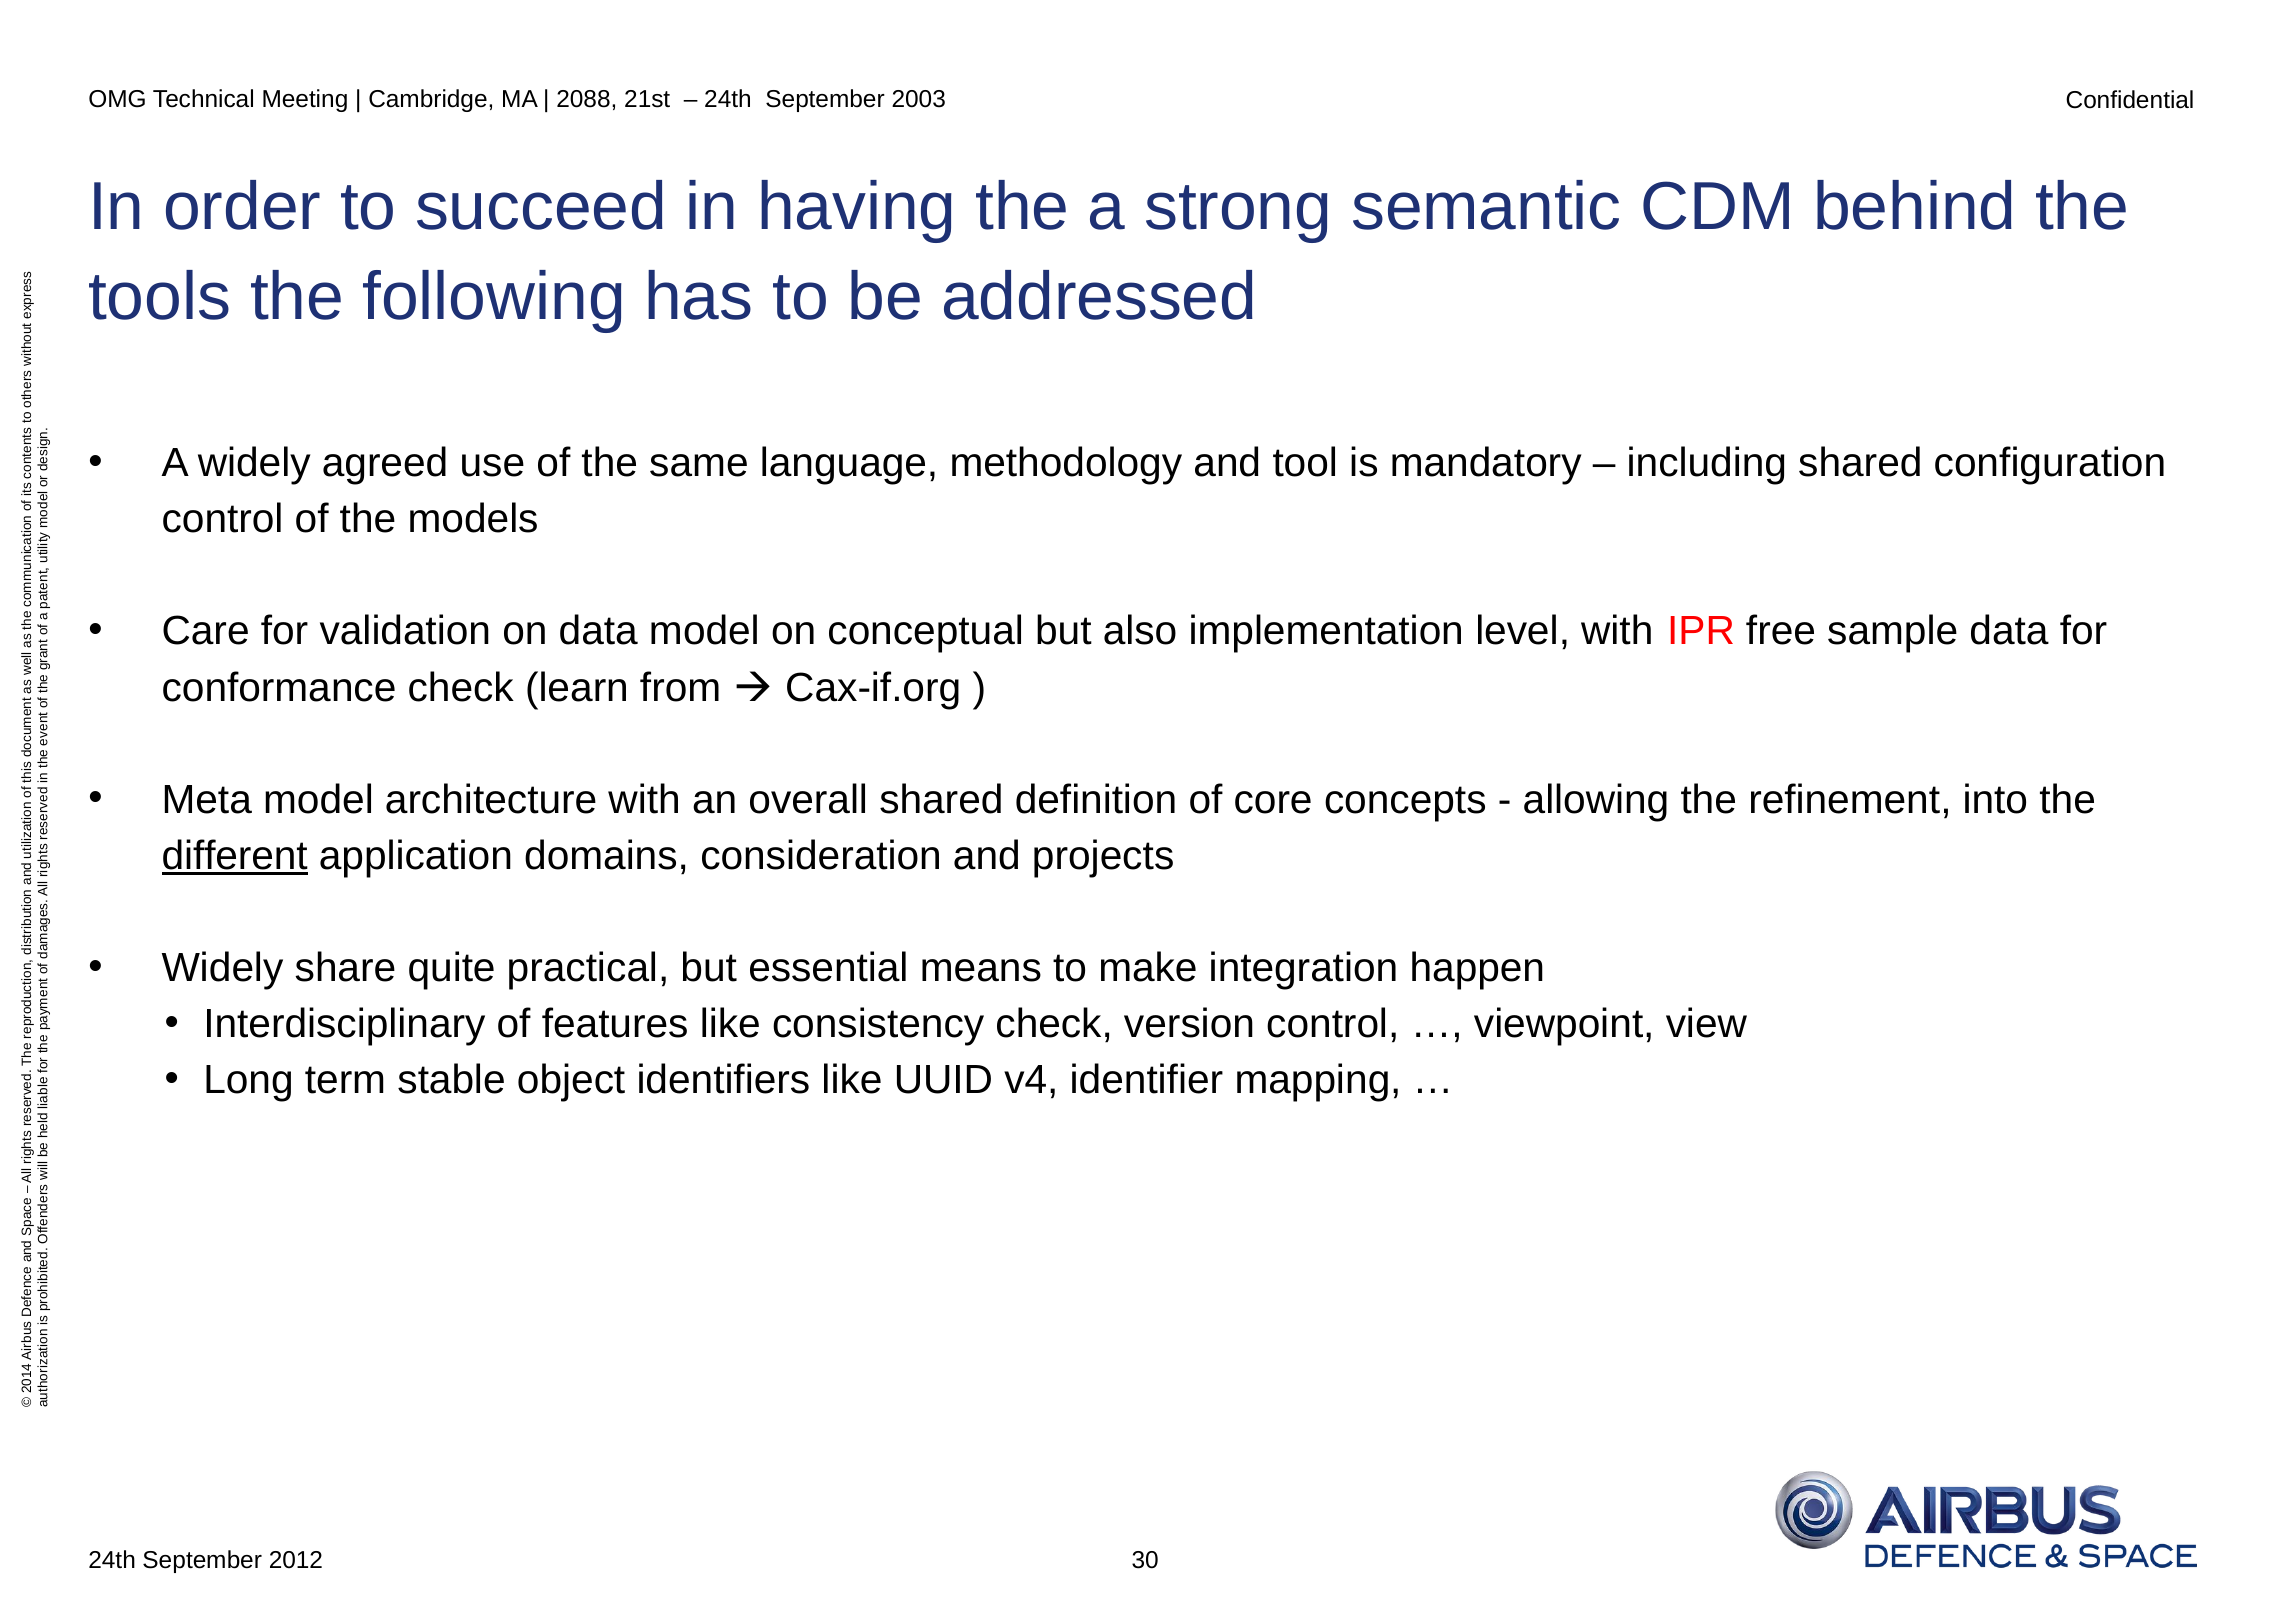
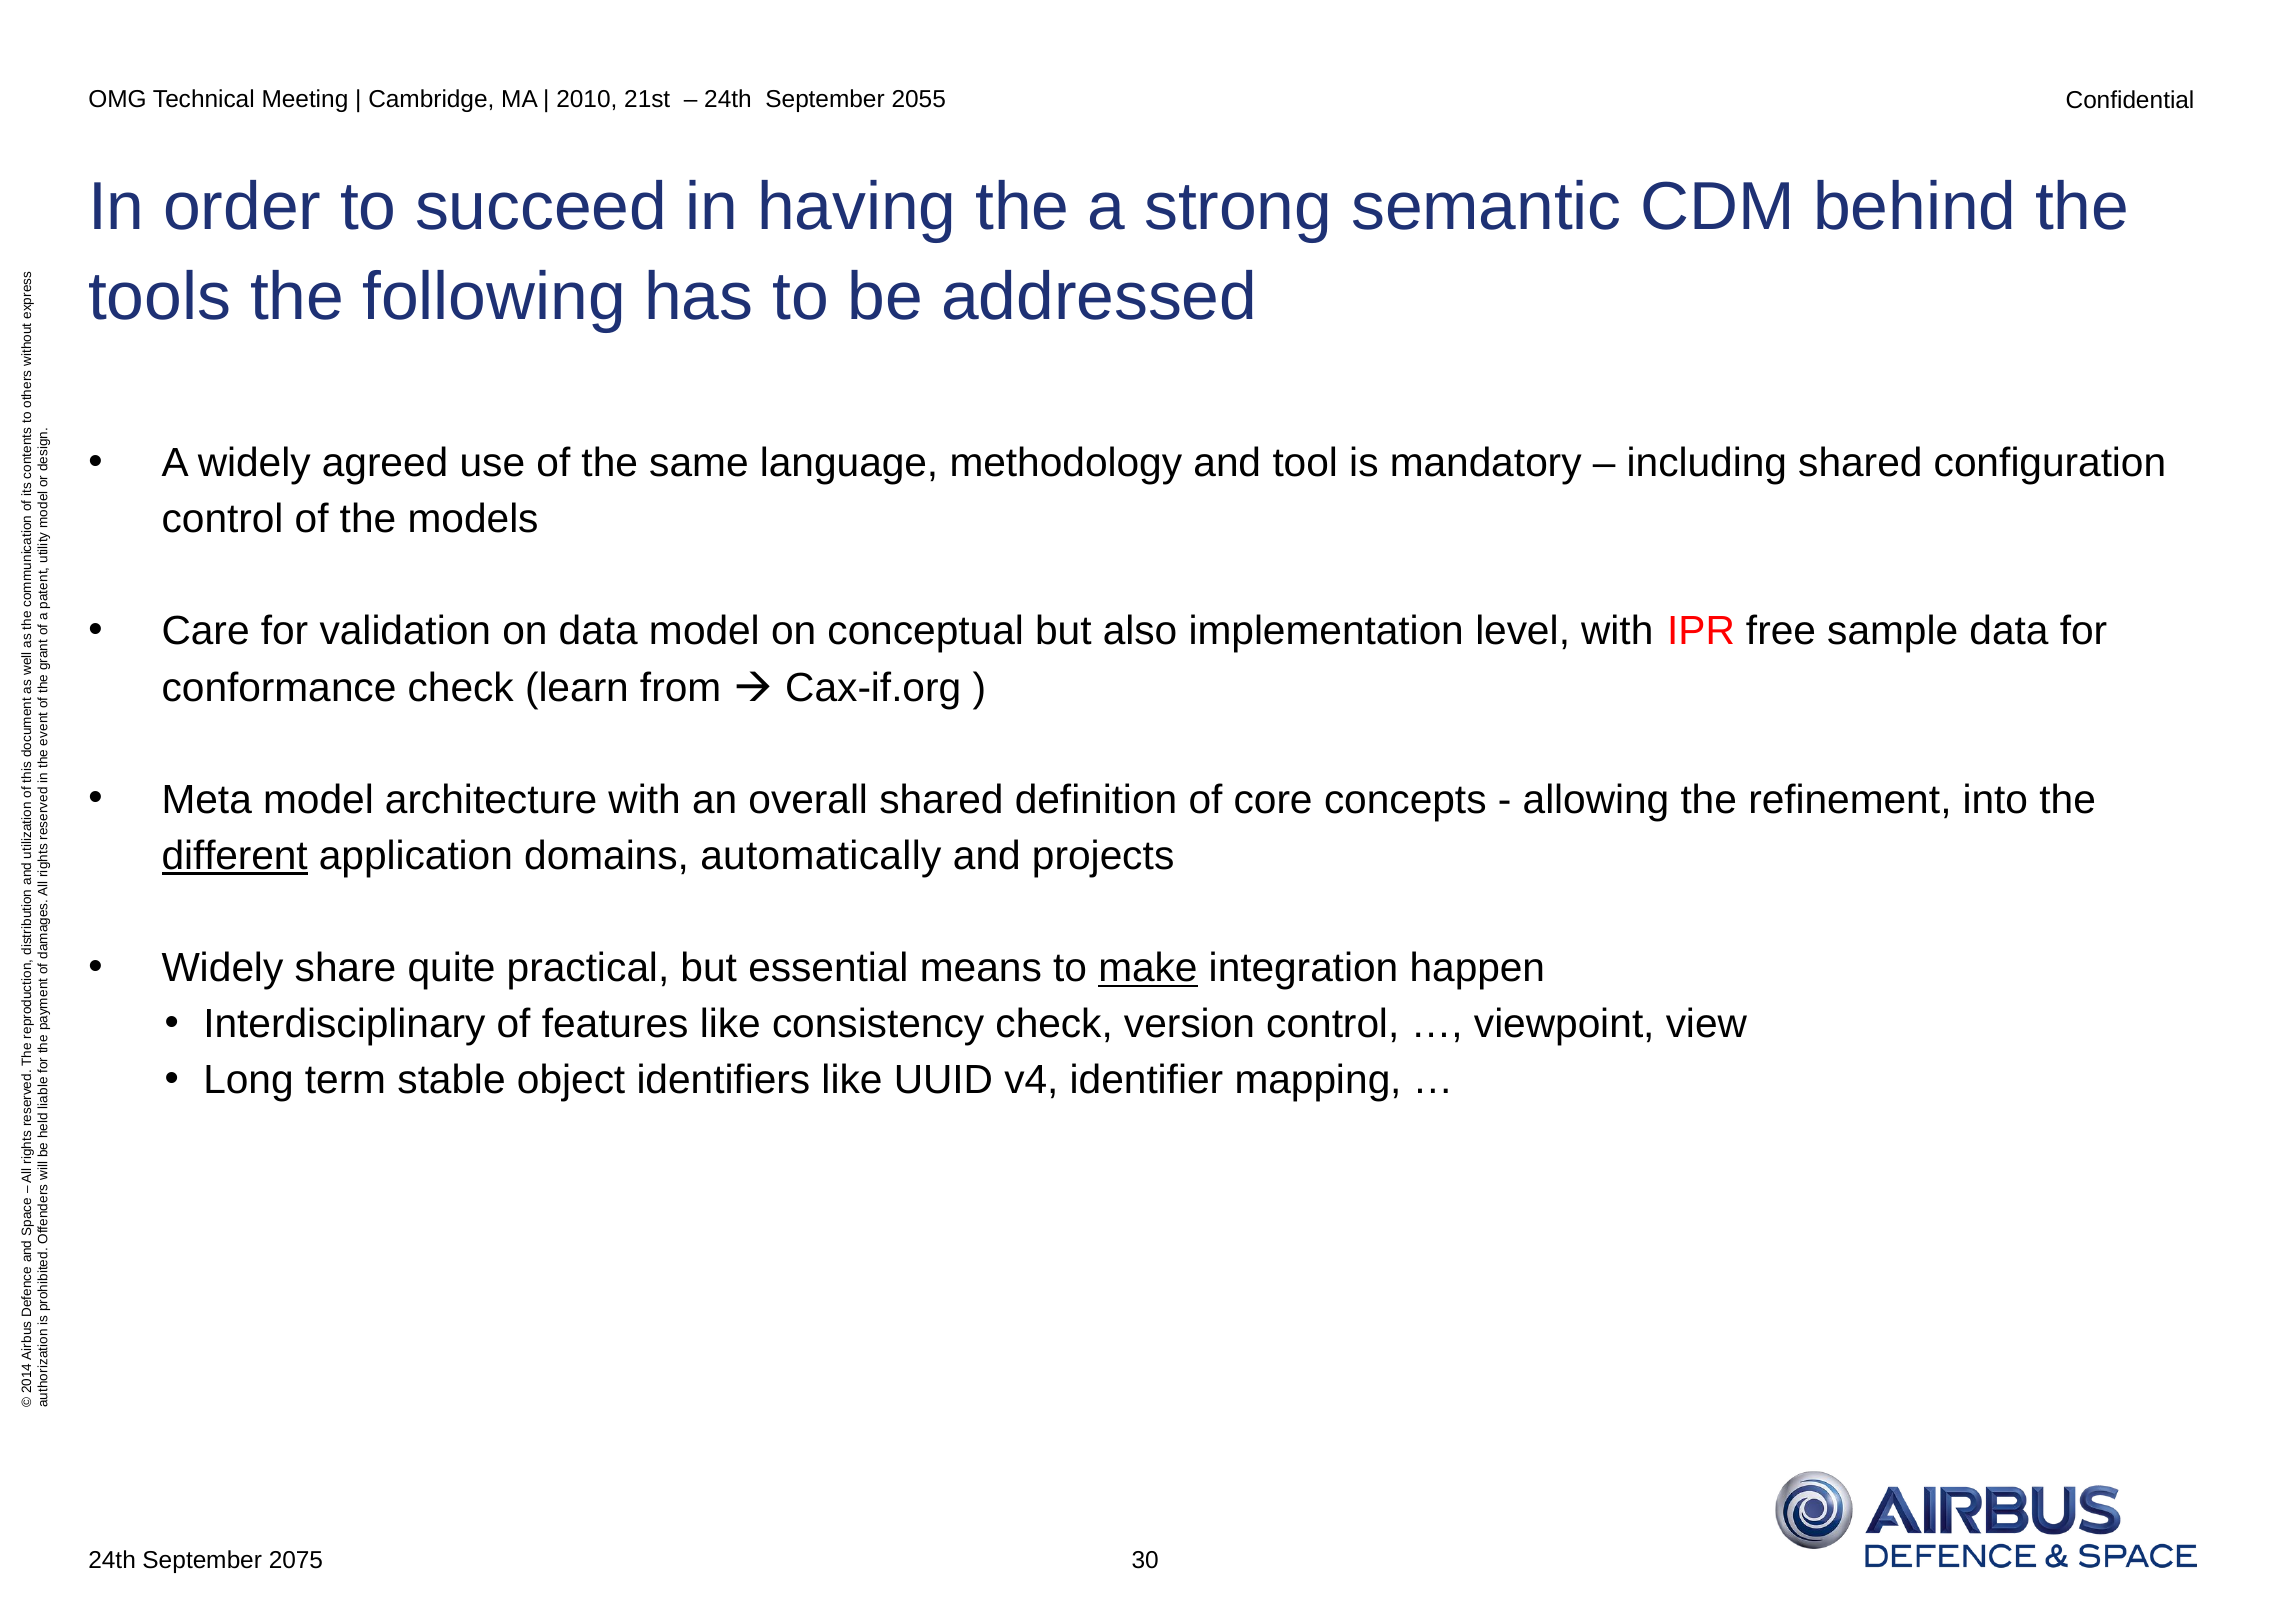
2088: 2088 -> 2010
2003: 2003 -> 2055
consideration: consideration -> automatically
make underline: none -> present
2012: 2012 -> 2075
